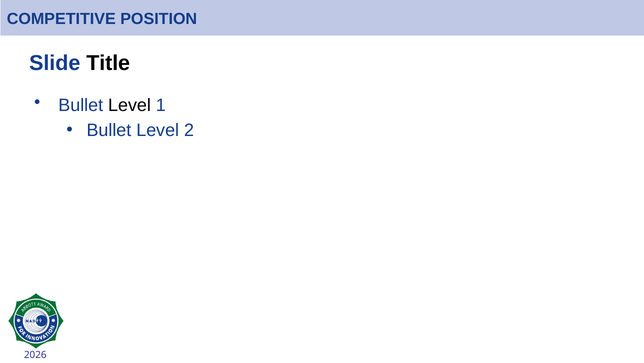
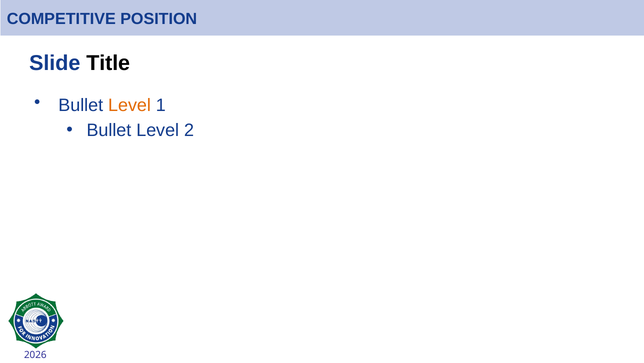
Level at (130, 105) colour: black -> orange
